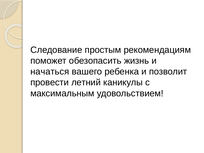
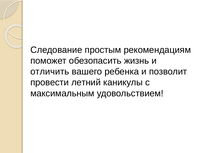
начаться: начаться -> отличить
